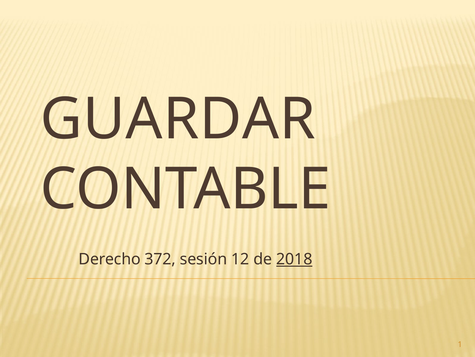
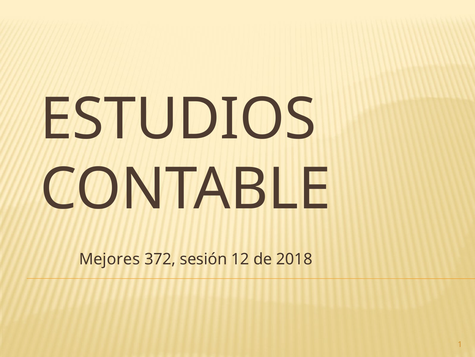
GUARDAR: GUARDAR -> ESTUDIOS
Derecho: Derecho -> Mejores
2018 underline: present -> none
